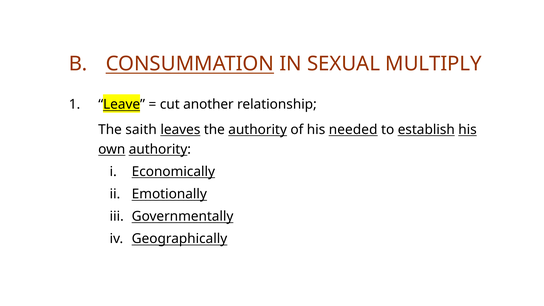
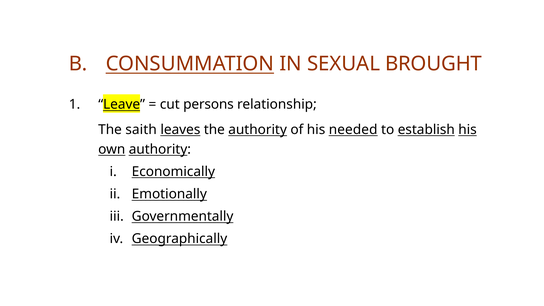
MULTIPLY: MULTIPLY -> BROUGHT
another: another -> persons
